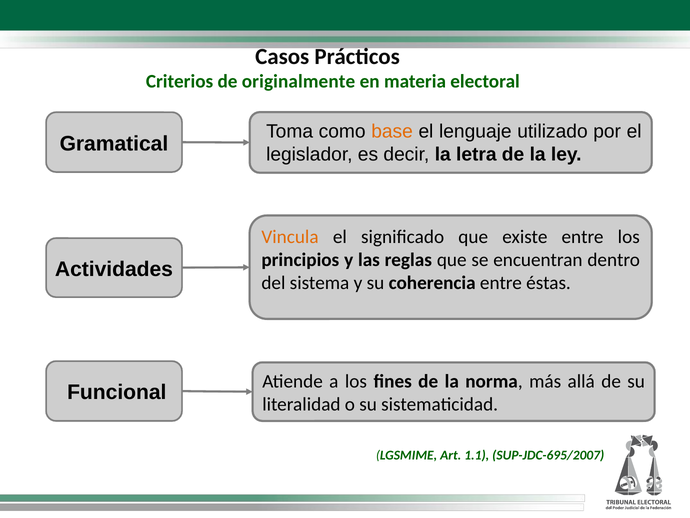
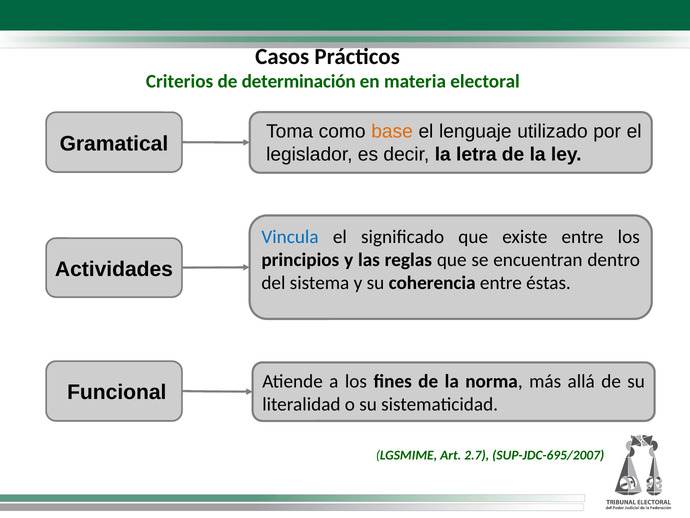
originalmente: originalmente -> determinación
Vincula colour: orange -> blue
1.1: 1.1 -> 2.7
